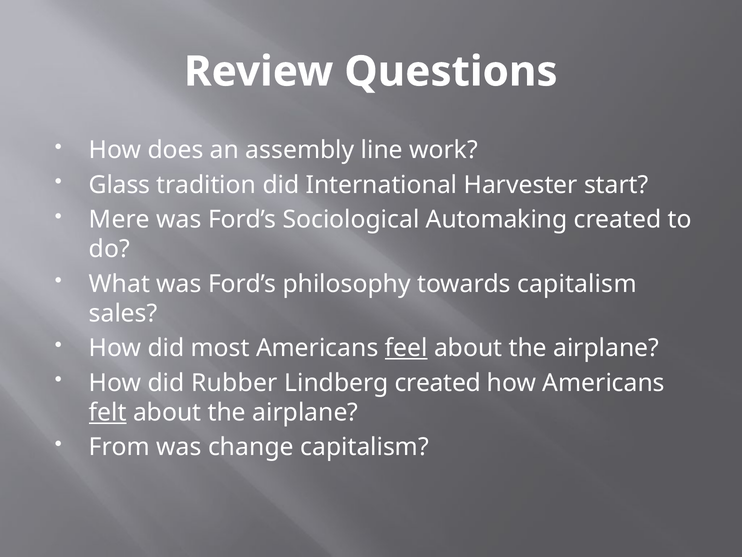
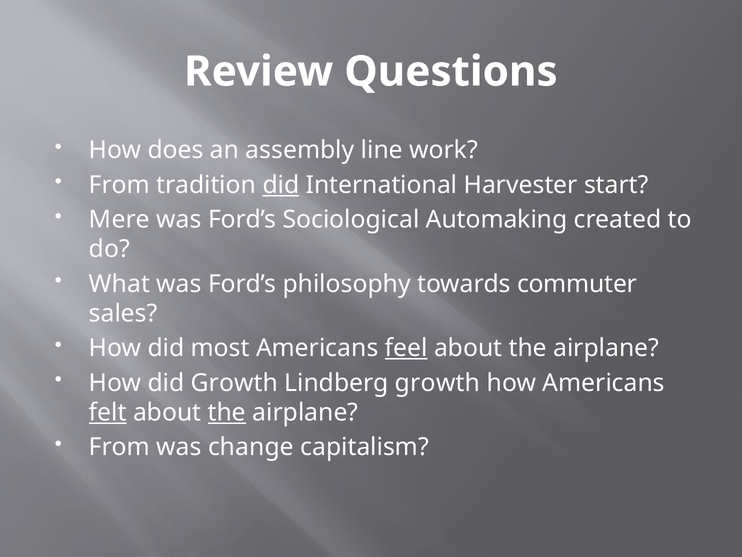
Glass at (120, 185): Glass -> From
did at (281, 185) underline: none -> present
towards capitalism: capitalism -> commuter
did Rubber: Rubber -> Growth
Lindberg created: created -> growth
the at (227, 412) underline: none -> present
